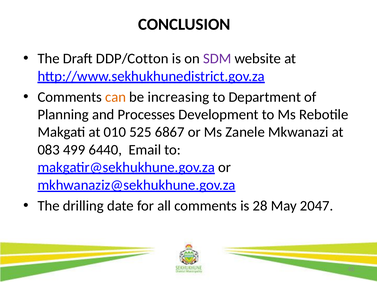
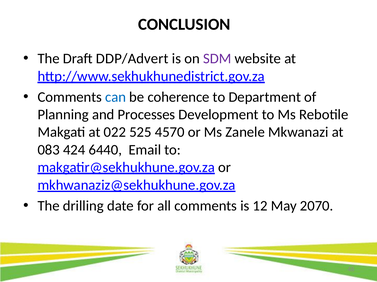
DDP/Cotton: DDP/Cotton -> DDP/Advert
can colour: orange -> blue
increasing: increasing -> coherence
010: 010 -> 022
6867: 6867 -> 4570
499: 499 -> 424
28: 28 -> 12
2047: 2047 -> 2070
